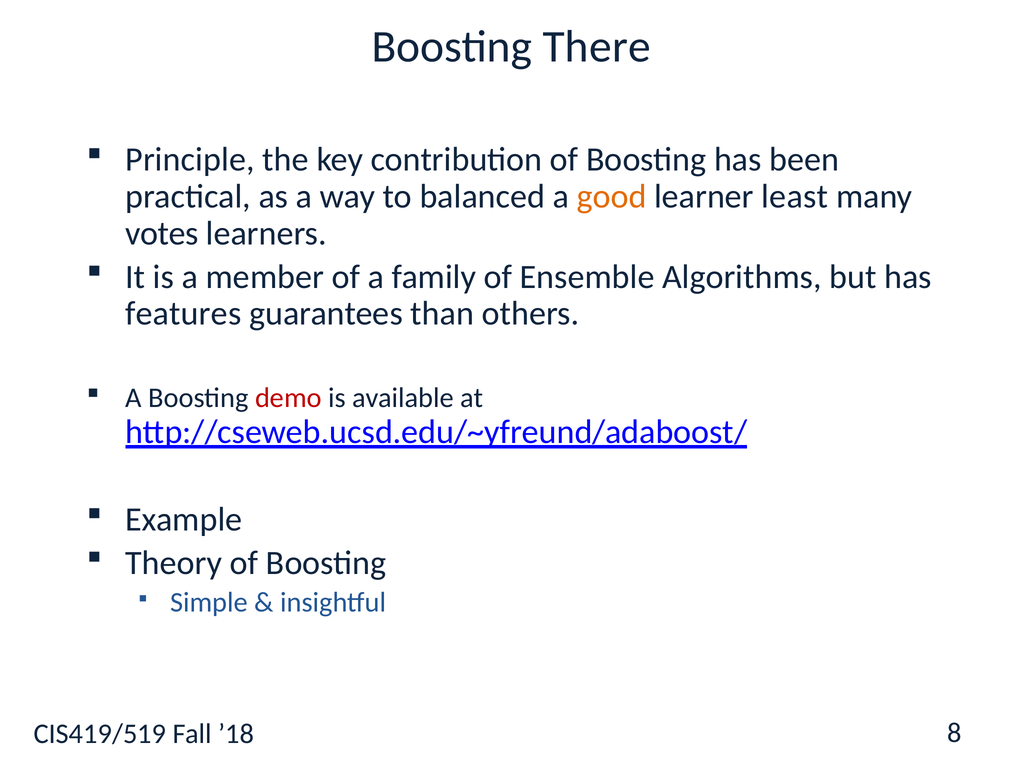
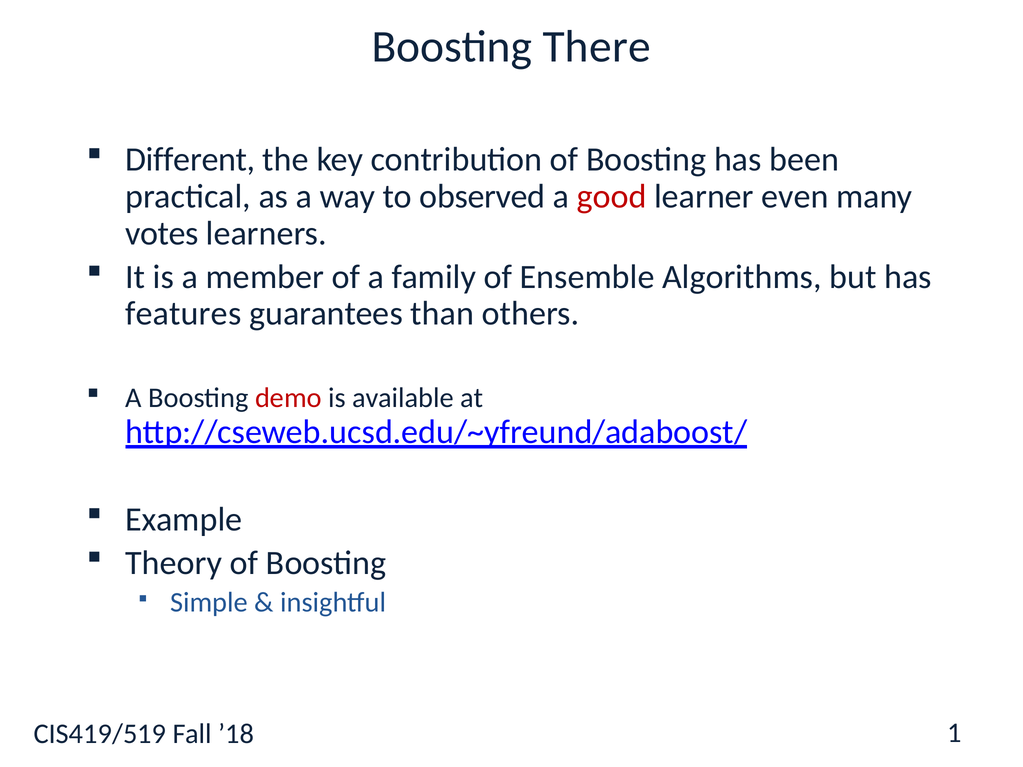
Principle: Principle -> Different
balanced: balanced -> observed
good colour: orange -> red
least: least -> even
8: 8 -> 1
